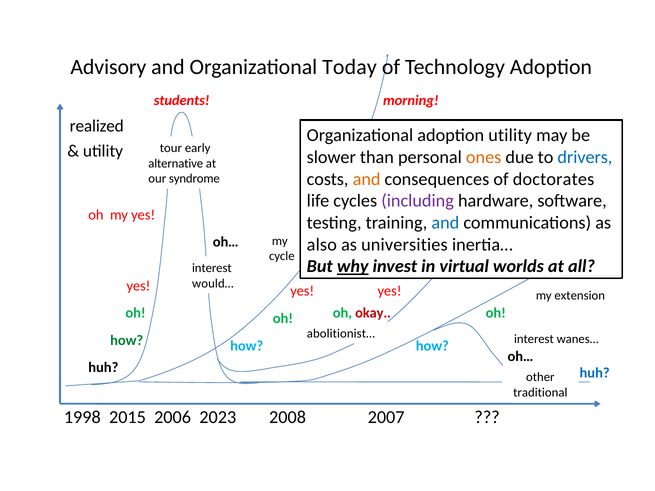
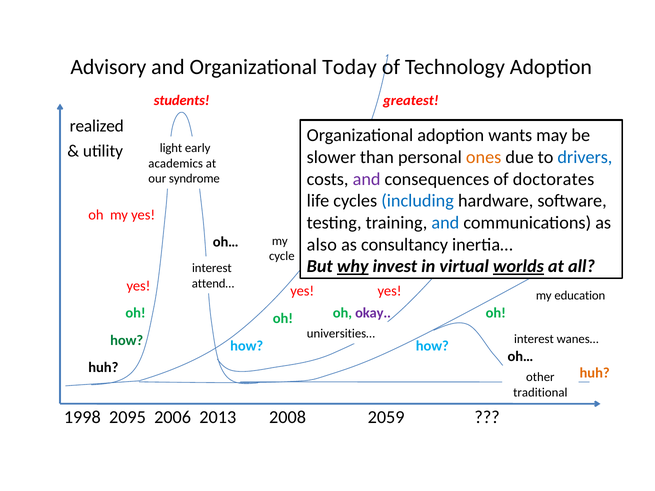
morning: morning -> greatest
adoption utility: utility -> wants
tour: tour -> light
alternative: alternative -> academics
and at (367, 179) colour: orange -> purple
including colour: purple -> blue
universities: universities -> consultancy
worlds underline: none -> present
would…: would… -> attend…
extension: extension -> education
okay colour: red -> purple
abolitionist…: abolitionist… -> universities…
huh at (595, 373) colour: blue -> orange
2015: 2015 -> 2095
2023: 2023 -> 2013
2007: 2007 -> 2059
